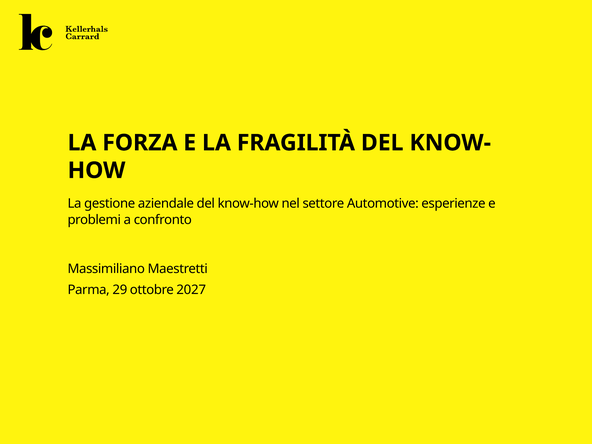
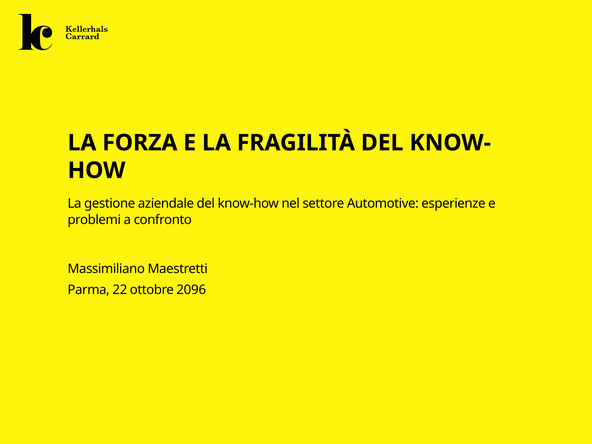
29: 29 -> 22
2027: 2027 -> 2096
